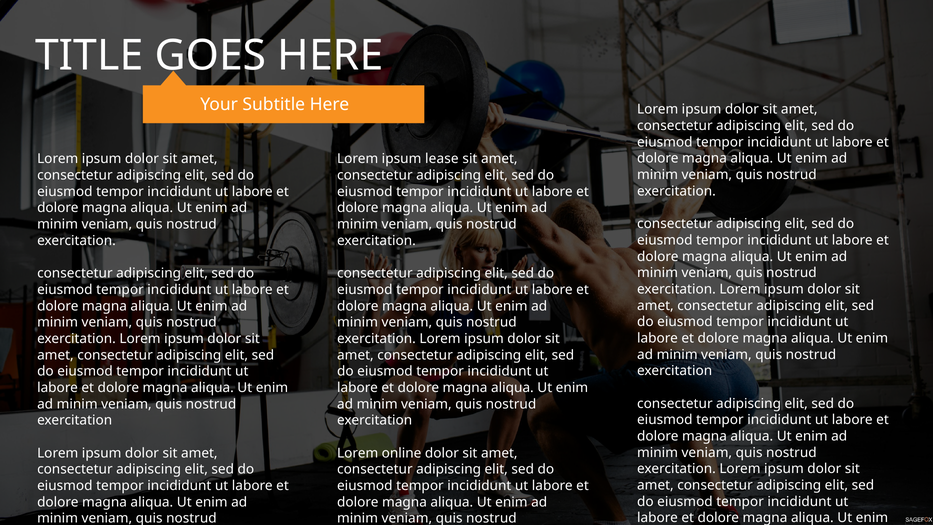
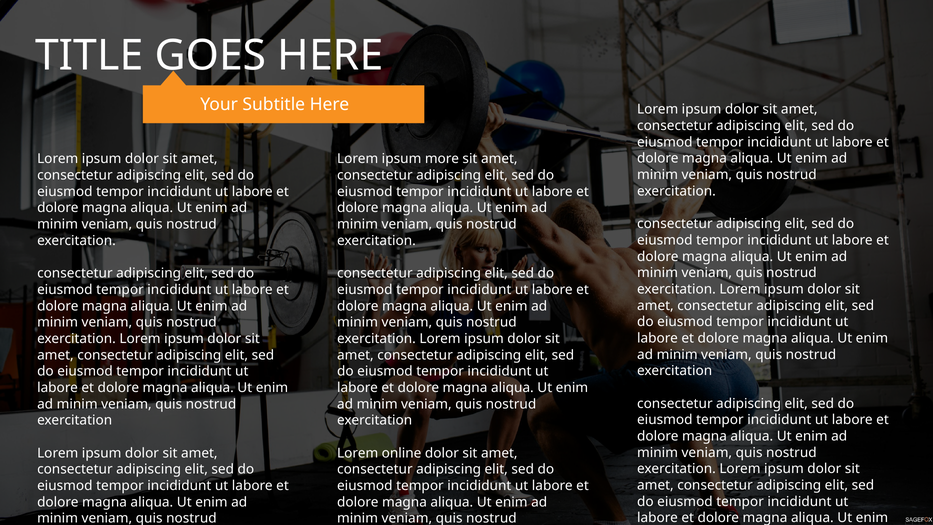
lease: lease -> more
